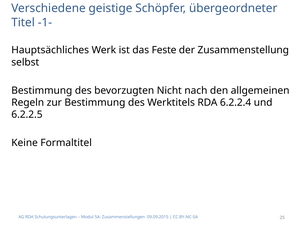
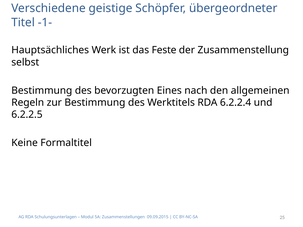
Nicht: Nicht -> Eines
